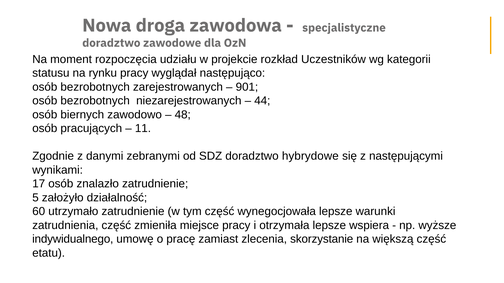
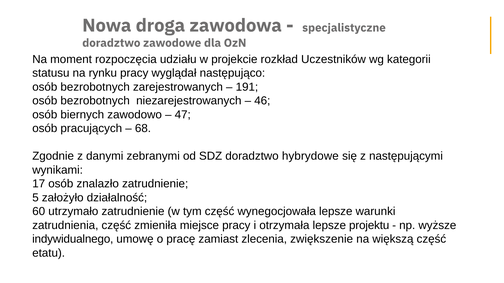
901: 901 -> 191
44: 44 -> 46
48: 48 -> 47
11: 11 -> 68
wspiera: wspiera -> projektu
skorzystanie: skorzystanie -> zwiększenie
